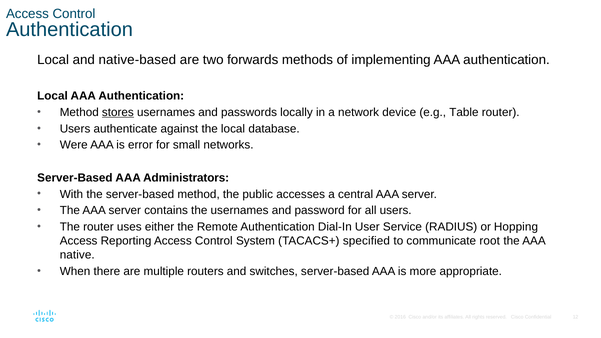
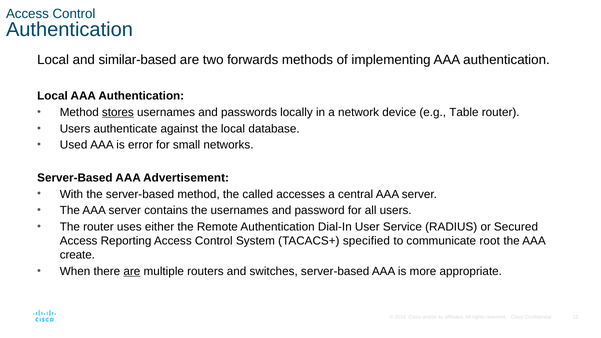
native-based: native-based -> similar-based
Were: Were -> Used
Administrators: Administrators -> Advertisement
public: public -> called
Hopping: Hopping -> Secured
native: native -> create
are at (132, 271) underline: none -> present
